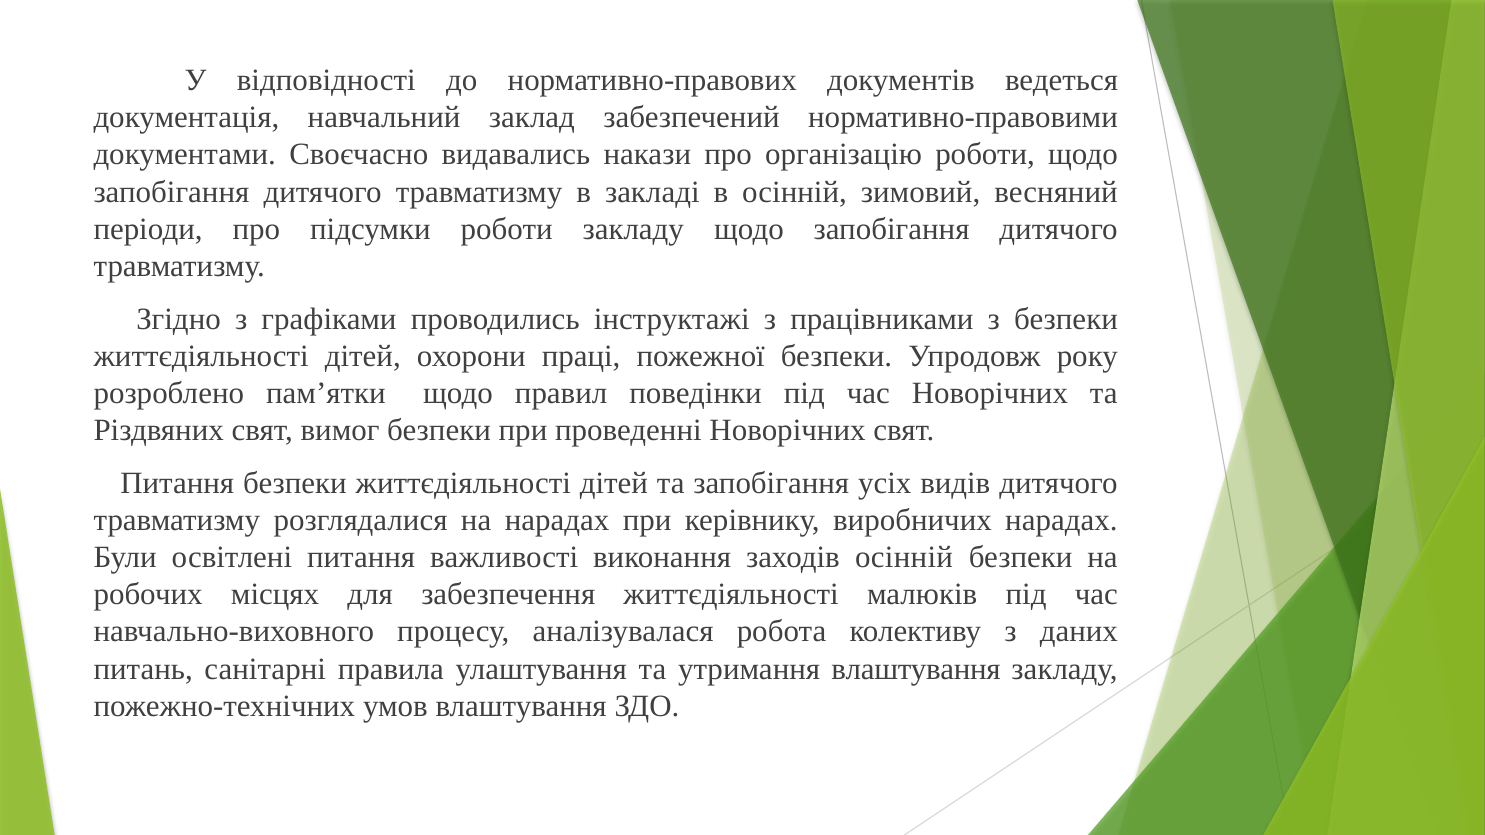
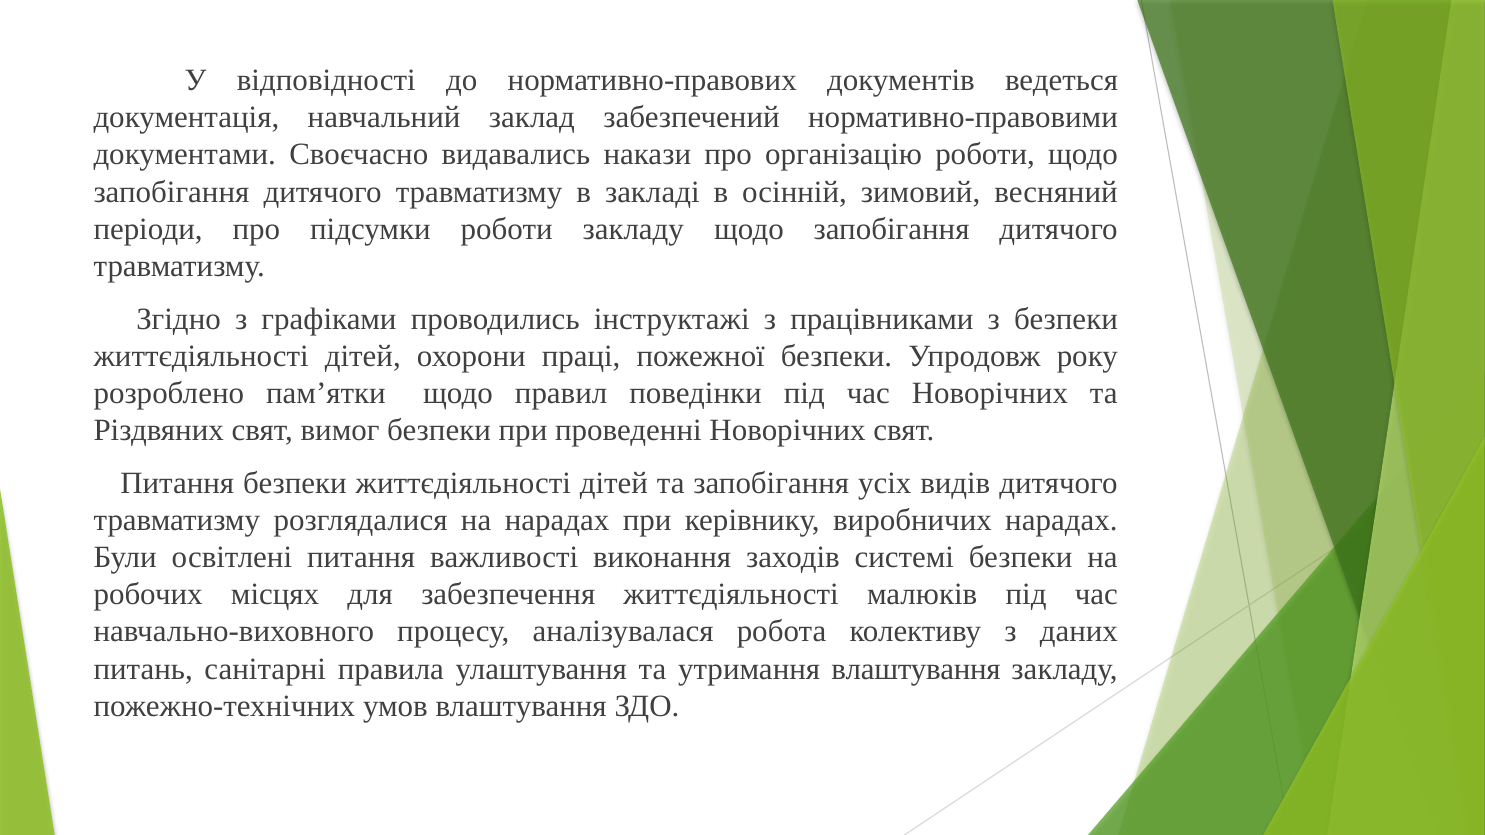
заходів осінній: осінній -> системі
